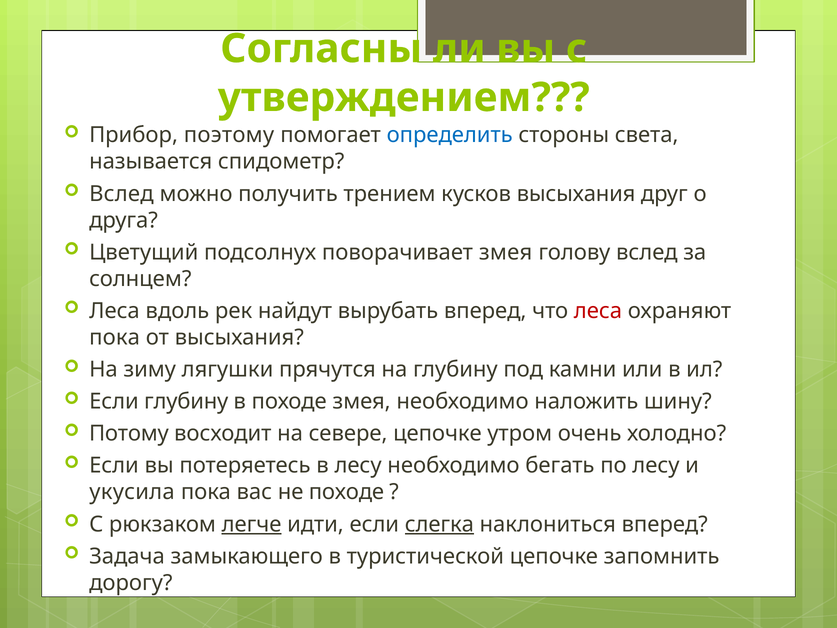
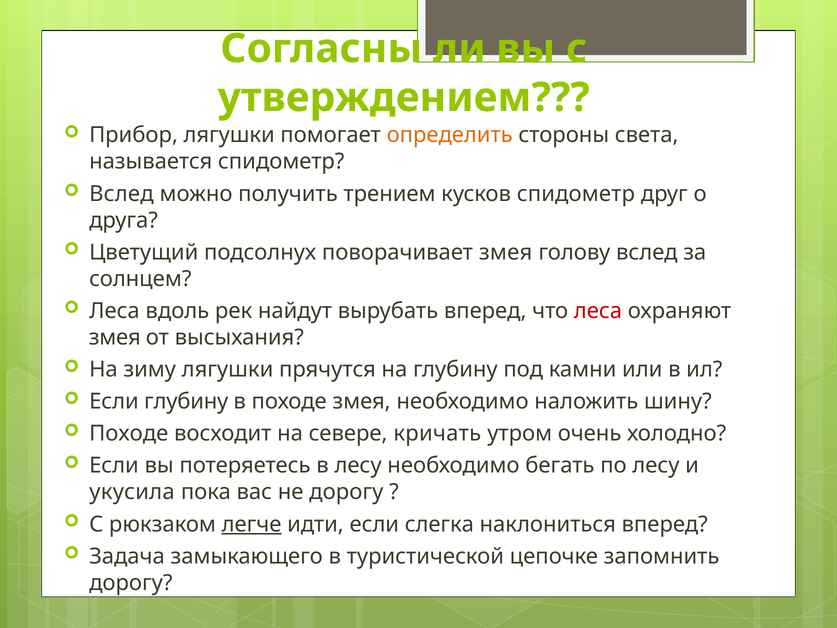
Прибор поэтому: поэтому -> лягушки
определить colour: blue -> orange
кусков высыхания: высыхания -> спидометр
пока at (115, 337): пока -> змея
Потому at (129, 433): Потому -> Походе
севере цепочке: цепочке -> кричать
не походе: походе -> дорогу
слегка underline: present -> none
